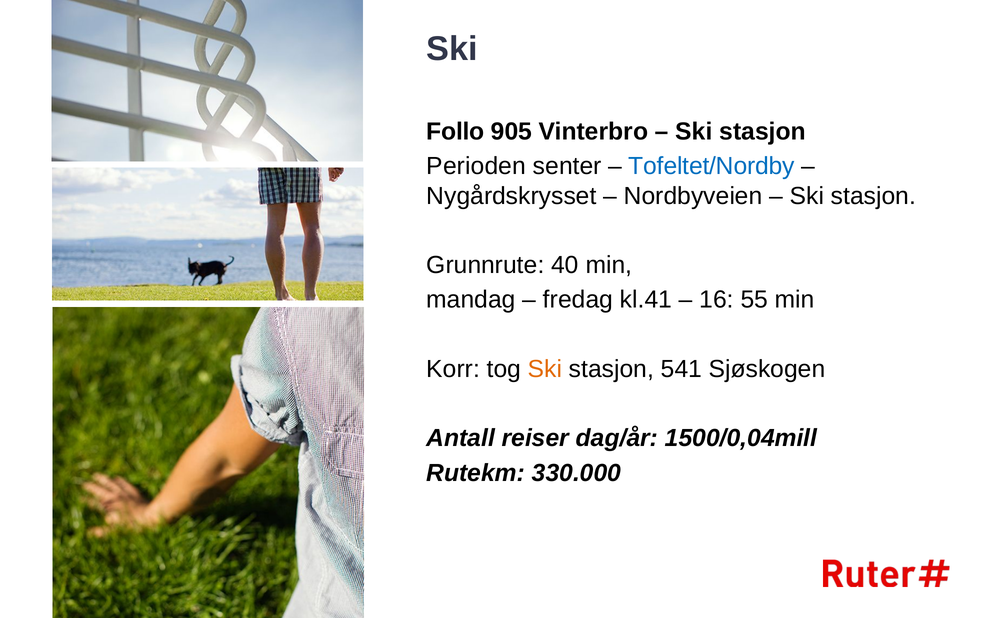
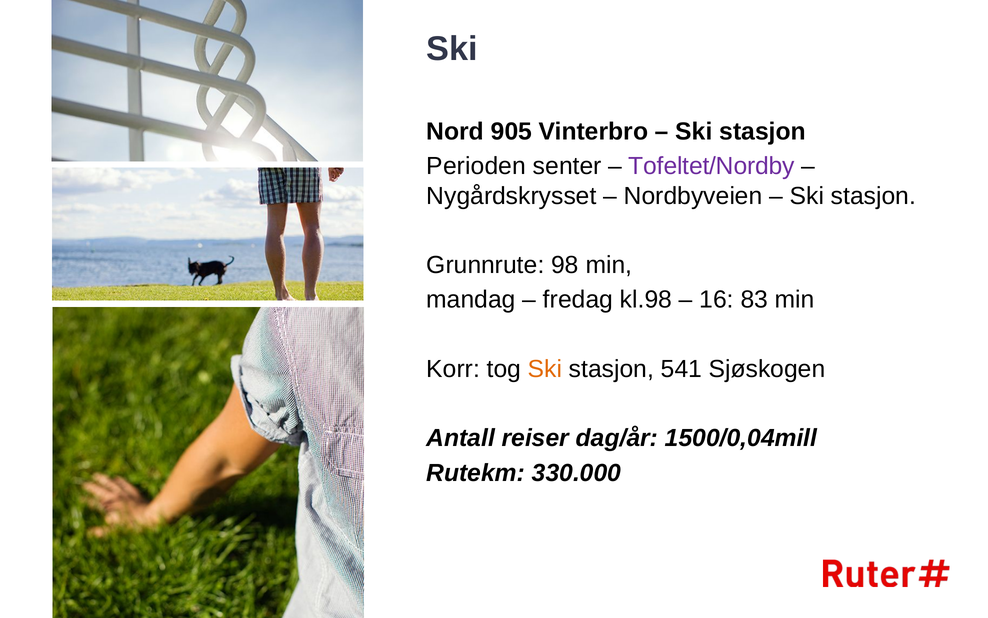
Follo: Follo -> Nord
Tofeltet/Nordby colour: blue -> purple
40: 40 -> 98
kl.41: kl.41 -> kl.98
55: 55 -> 83
